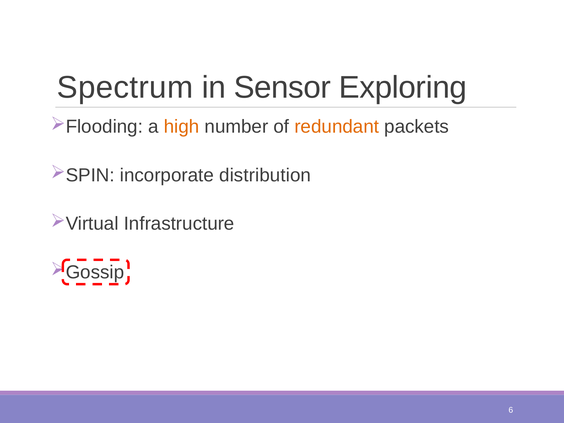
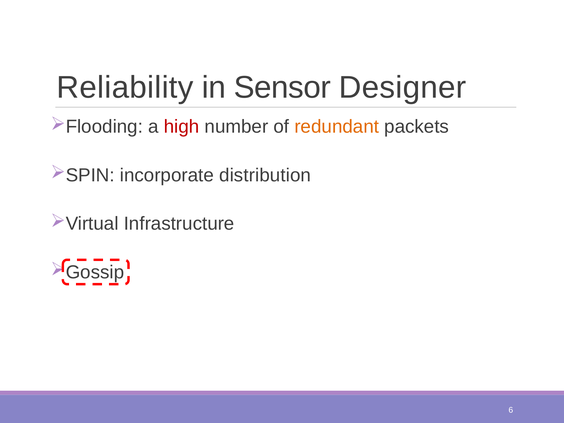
Spectrum: Spectrum -> Reliability
Exploring: Exploring -> Designer
high colour: orange -> red
